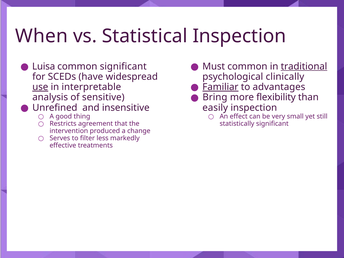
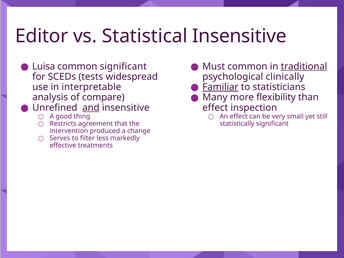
When: When -> Editor
Statistical Inspection: Inspection -> Insensitive
have: have -> tests
advantages: advantages -> statisticians
use underline: present -> none
Bring: Bring -> Many
sensitive: sensitive -> compare
and underline: none -> present
easily at (215, 108): easily -> effect
